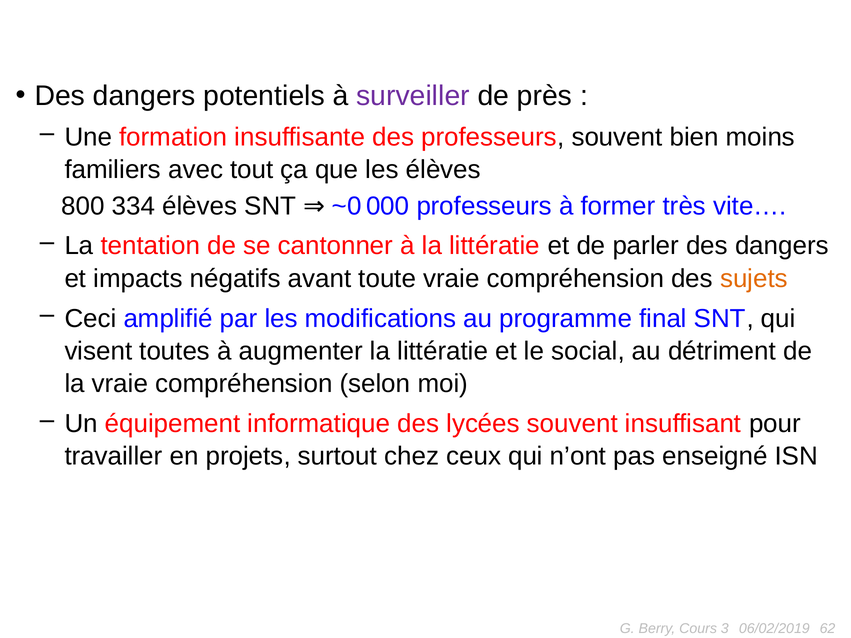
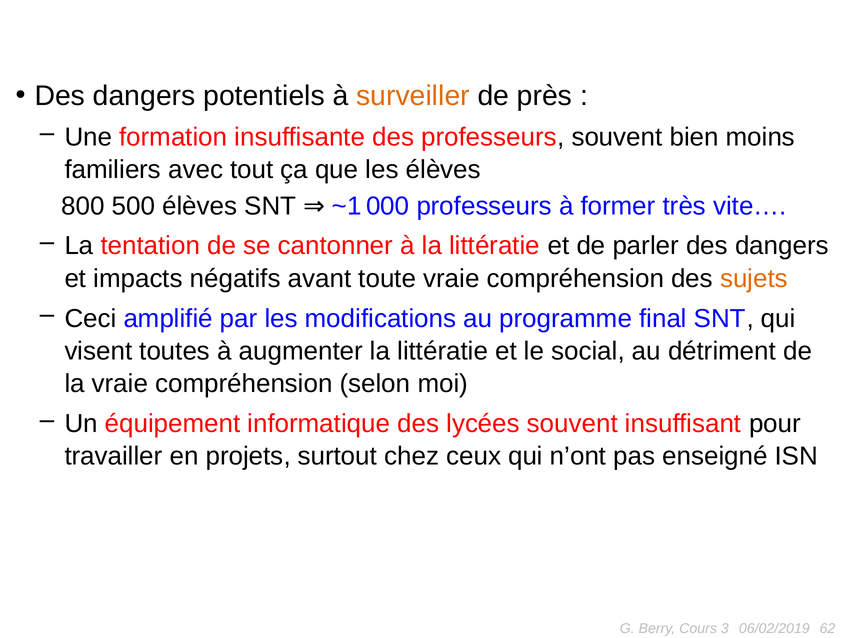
surveiller colour: purple -> orange
334: 334 -> 500
~0: ~0 -> ~1
